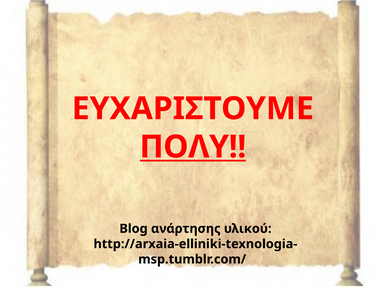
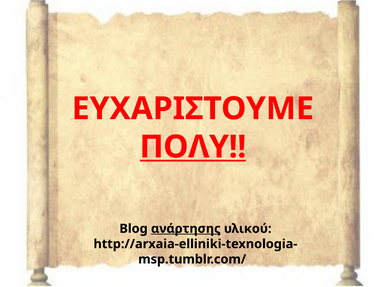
ανάρτησης underline: none -> present
